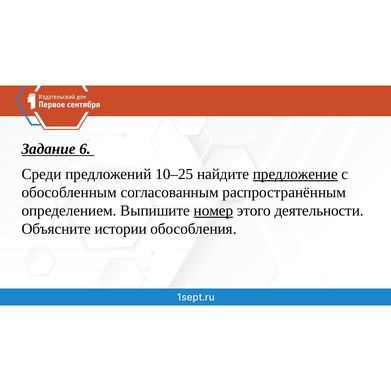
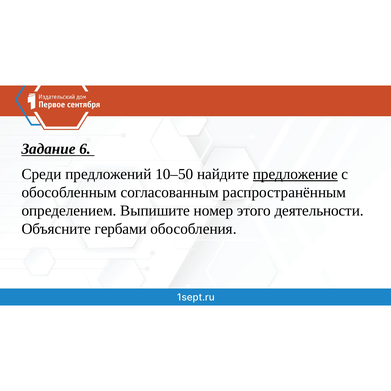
10–25: 10–25 -> 10–50
номер underline: present -> none
истории: истории -> гербами
